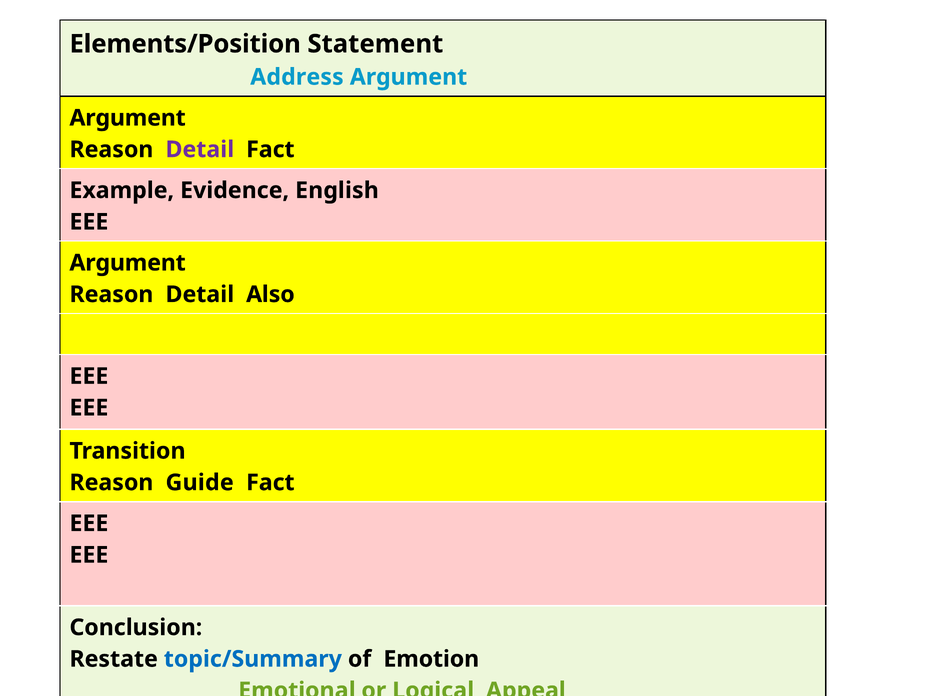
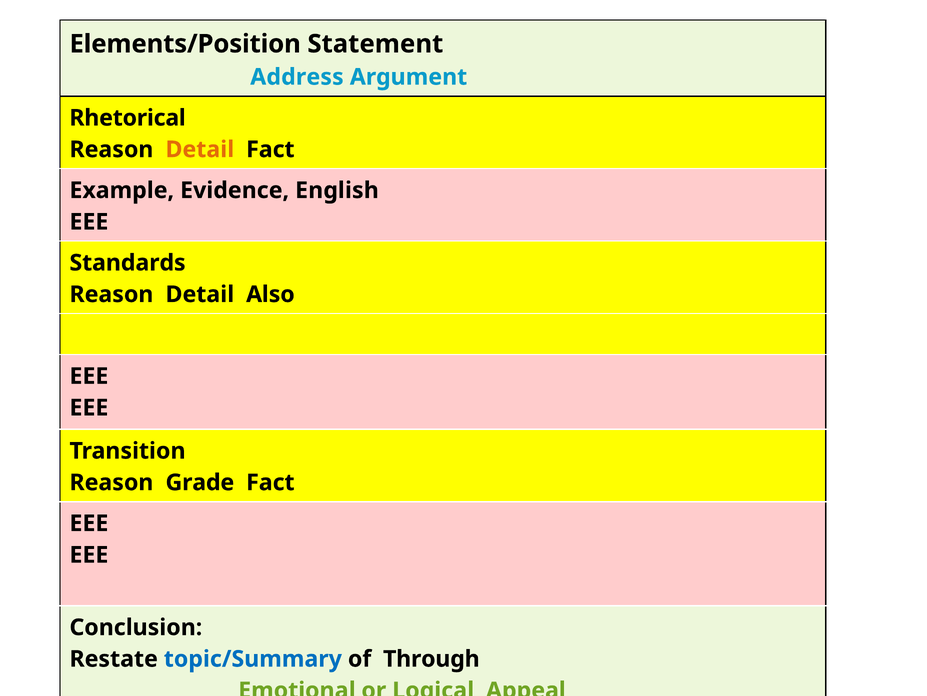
Argument at (128, 118): Argument -> Rhetorical
Detail at (200, 149) colour: purple -> orange
Argument at (128, 263): Argument -> Standards
Guide: Guide -> Grade
Emotion: Emotion -> Through
